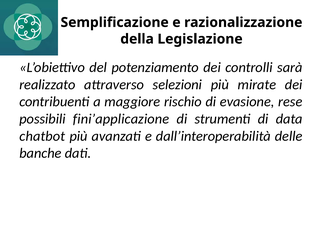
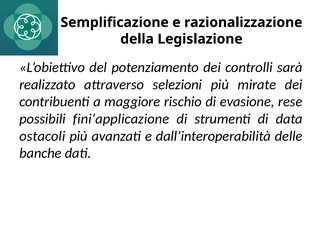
chatbot: chatbot -> ostacoli
